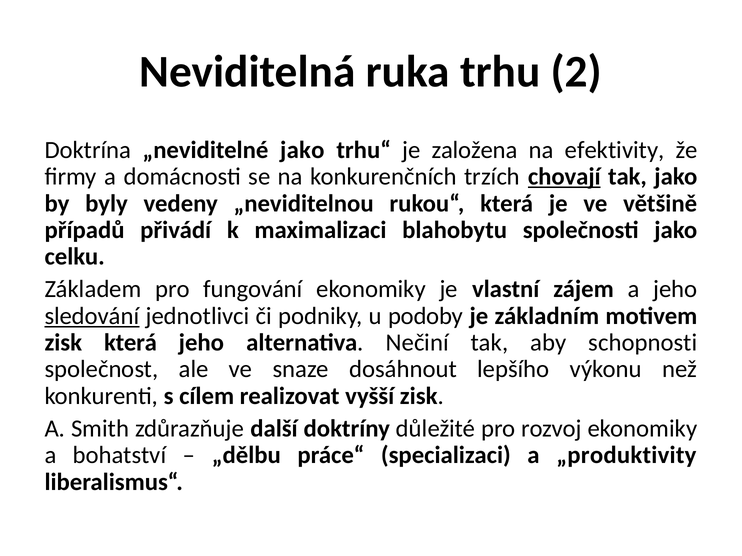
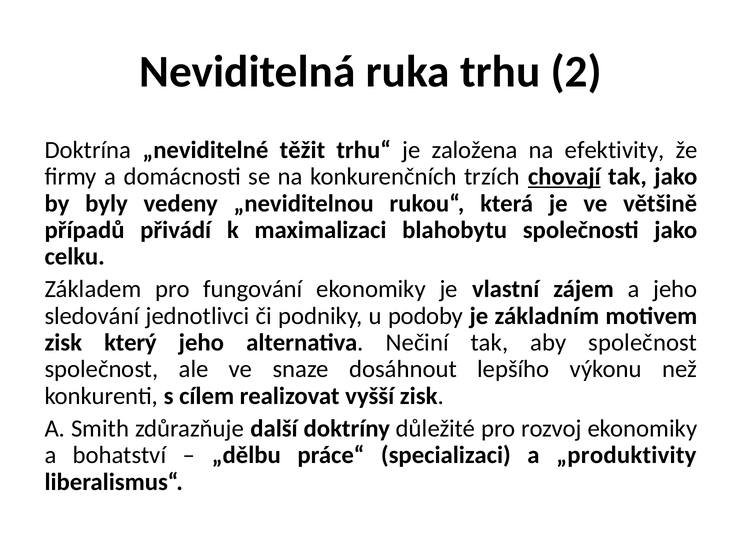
„neviditelné jako: jako -> těžit
sledování underline: present -> none
zisk která: která -> který
aby schopnosti: schopnosti -> společnost
